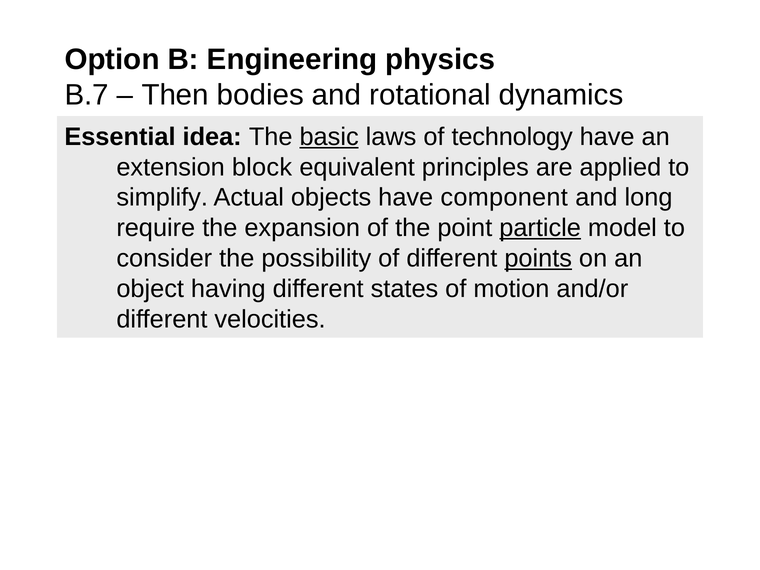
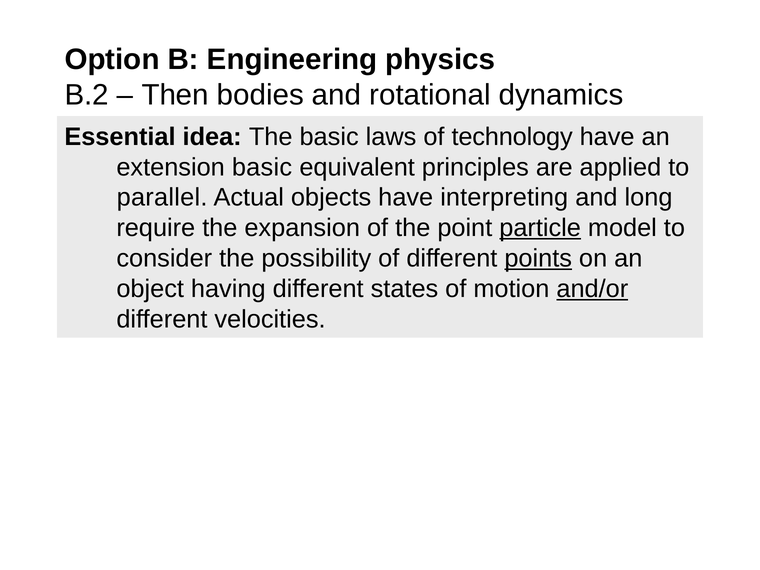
B.7: B.7 -> B.2
basic at (329, 137) underline: present -> none
extension block: block -> basic
simplify: simplify -> parallel
component: component -> interpreting
and/or underline: none -> present
